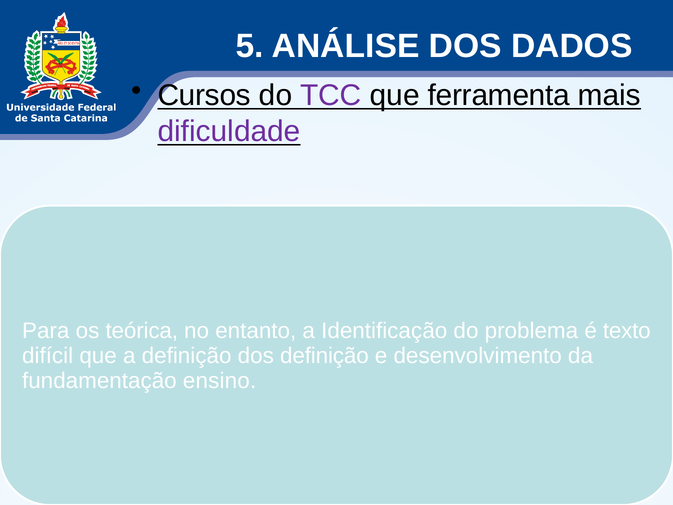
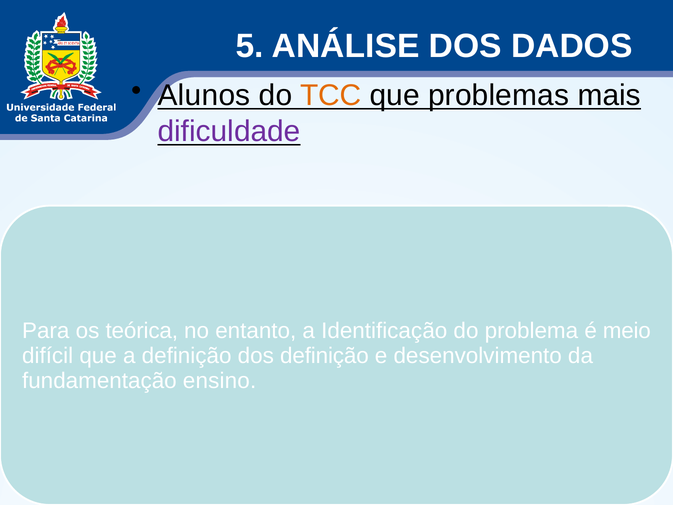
Cursos at (204, 96): Cursos -> Alunos
TCC colour: purple -> orange
ferramenta: ferramenta -> problemas
texto: texto -> meio
